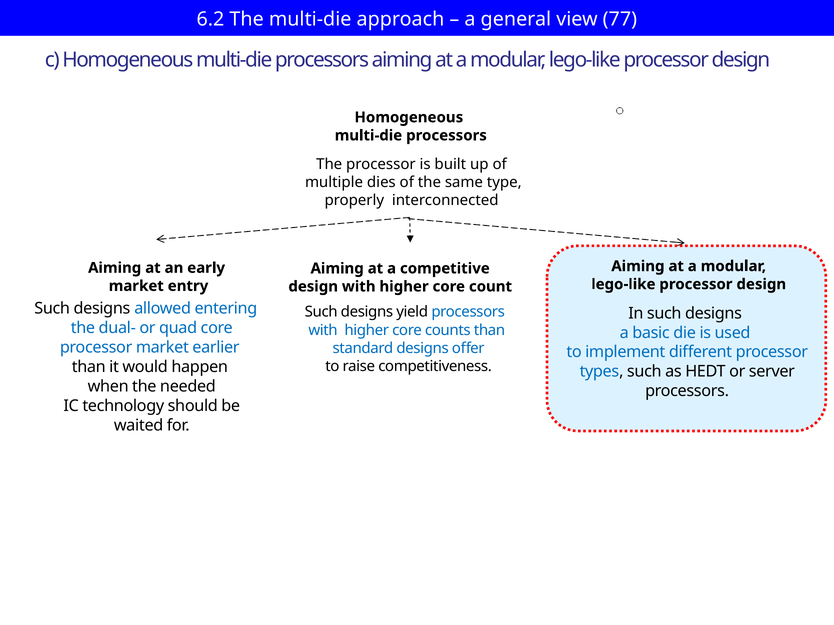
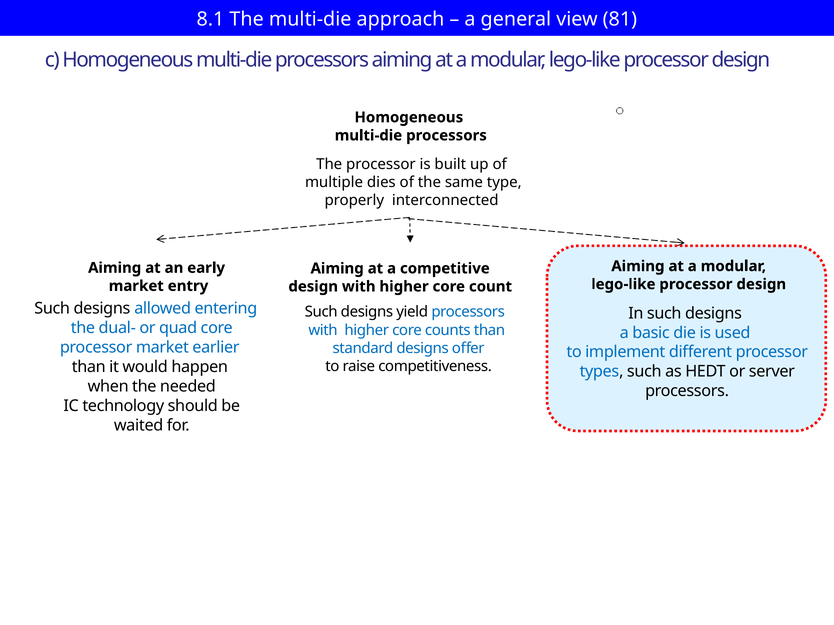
6.2: 6.2 -> 8.1
77: 77 -> 81
